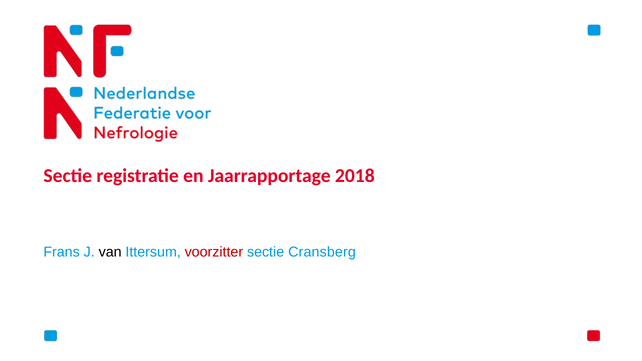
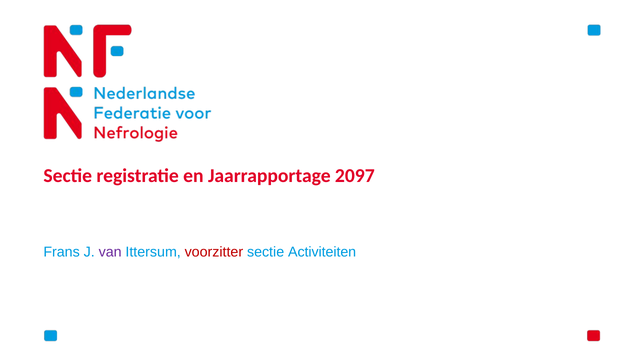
2018: 2018 -> 2097
van colour: black -> purple
Cransberg: Cransberg -> Activiteiten
